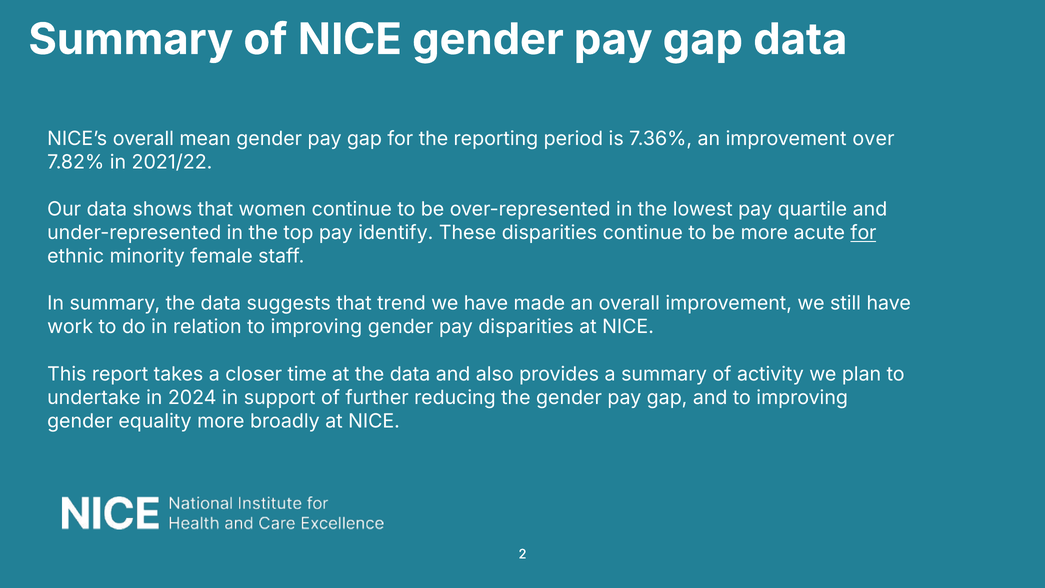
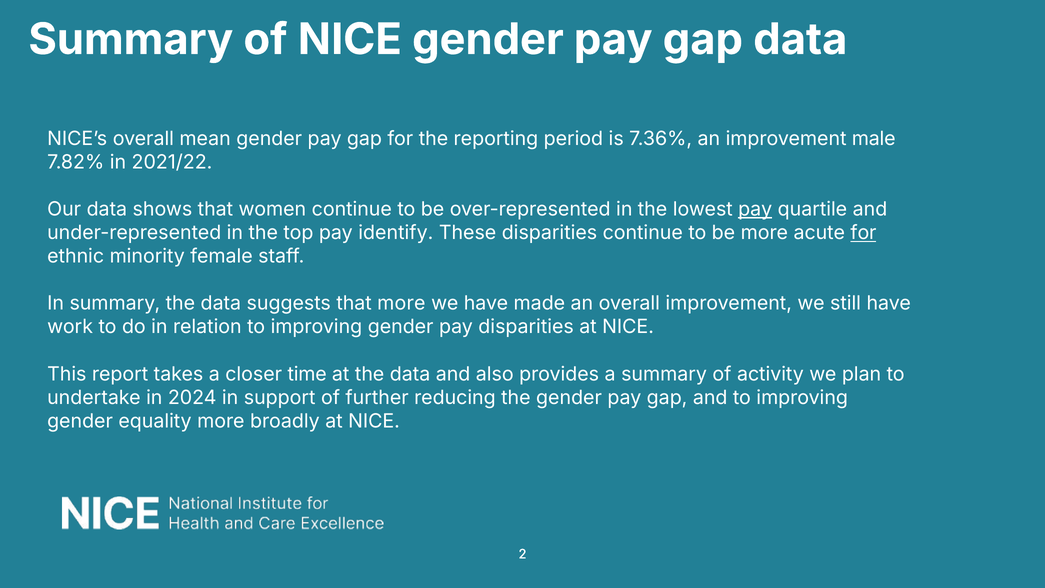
over: over -> male
pay at (755, 209) underline: none -> present
that trend: trend -> more
